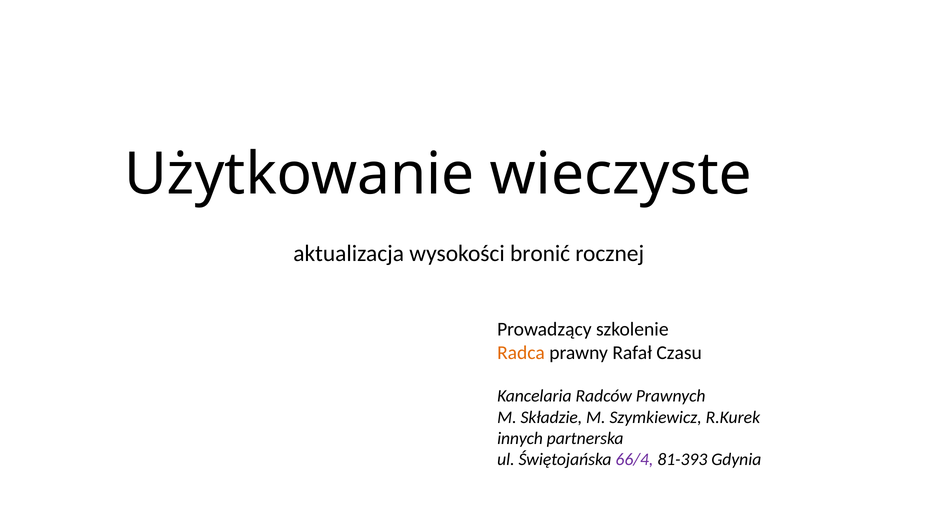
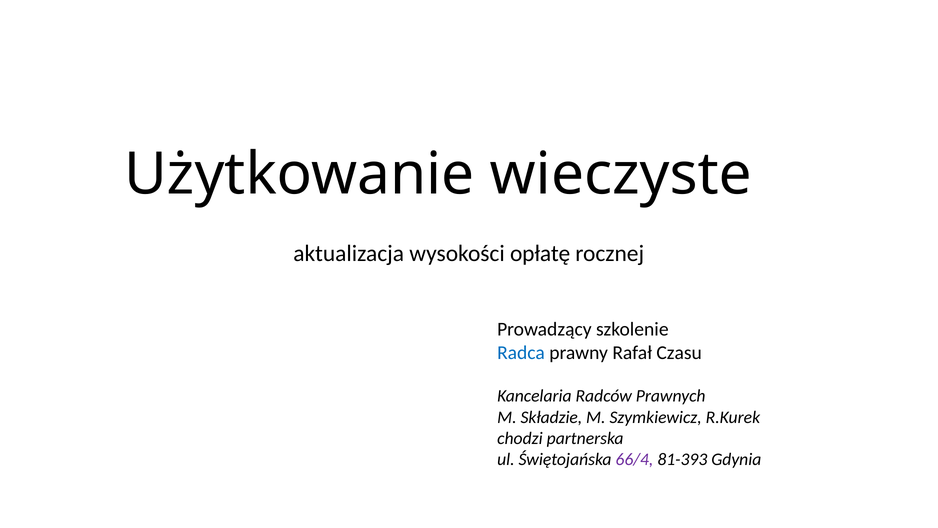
bronić: bronić -> opłatę
Radca colour: orange -> blue
innych: innych -> chodzi
